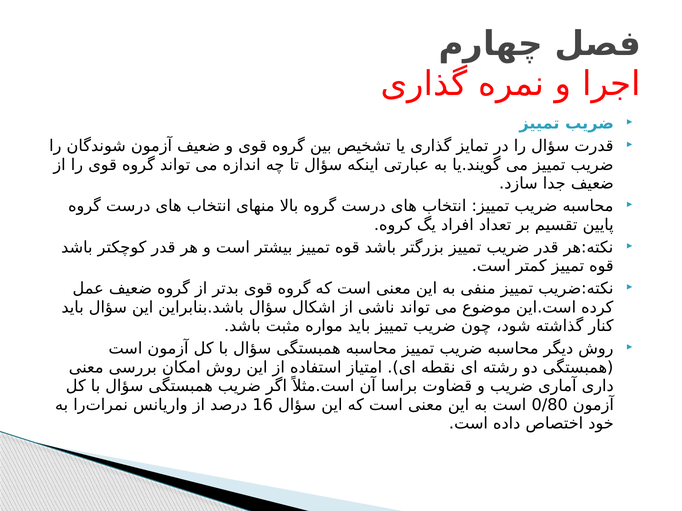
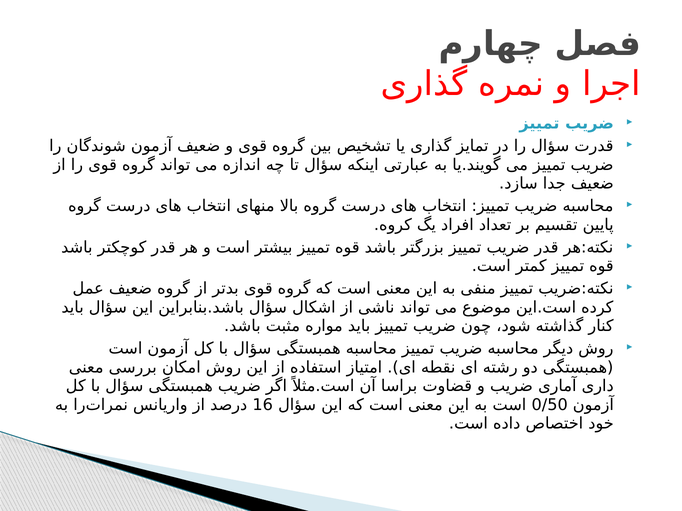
0/80: 0/80 -> 0/50
